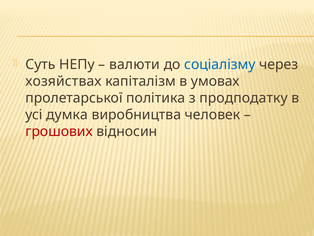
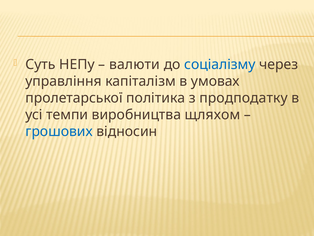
хозяйствах: хозяйствах -> управління
думка: думка -> темпи
человек: человек -> щляхом
грошових colour: red -> blue
